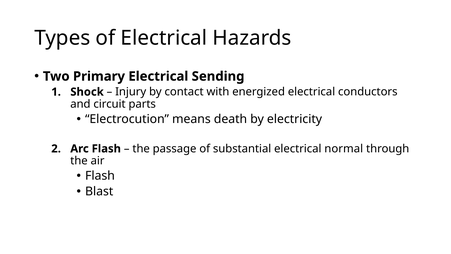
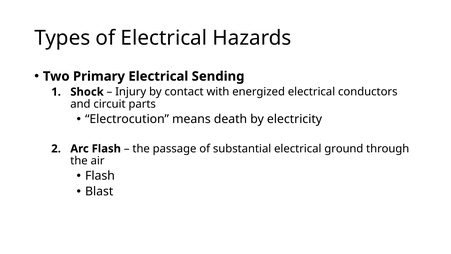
normal: normal -> ground
